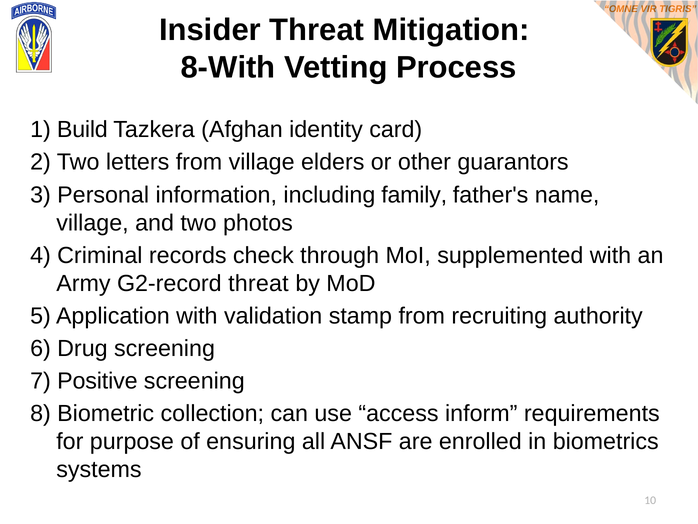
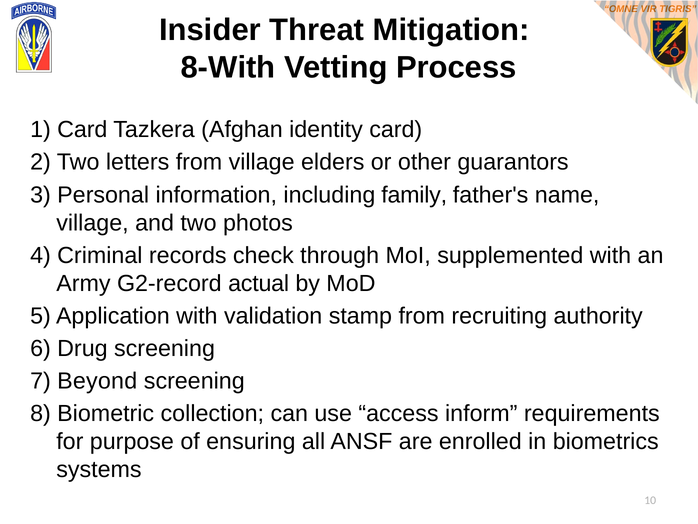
1 Build: Build -> Card
G2-record threat: threat -> actual
Positive: Positive -> Beyond
